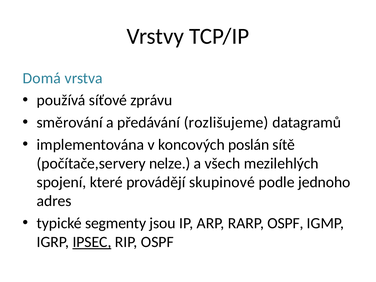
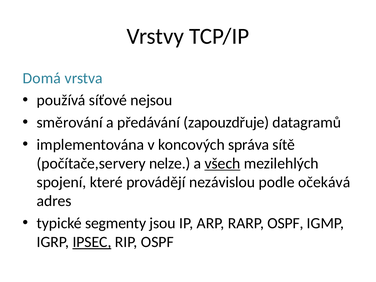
zprávu: zprávu -> nejsou
rozlišujeme: rozlišujeme -> zapouzdřuje
poslán: poslán -> správa
všech underline: none -> present
skupinové: skupinové -> nezávislou
jednoho: jednoho -> očekává
